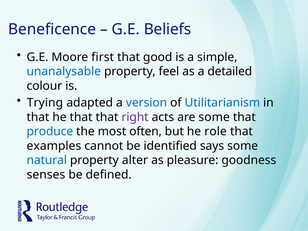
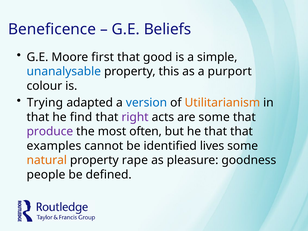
feel: feel -> this
detailed: detailed -> purport
Utilitarianism colour: blue -> orange
he that: that -> find
produce colour: blue -> purple
he role: role -> that
says: says -> lives
natural colour: blue -> orange
alter: alter -> rape
senses: senses -> people
